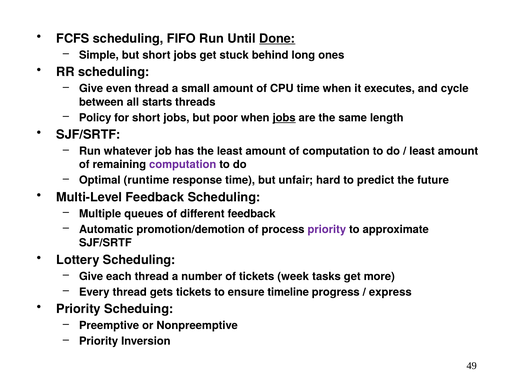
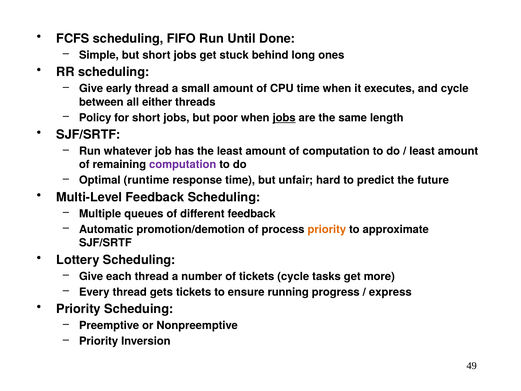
Done underline: present -> none
even: even -> early
starts: starts -> either
priority at (327, 229) colour: purple -> orange
tickets week: week -> cycle
timeline: timeline -> running
